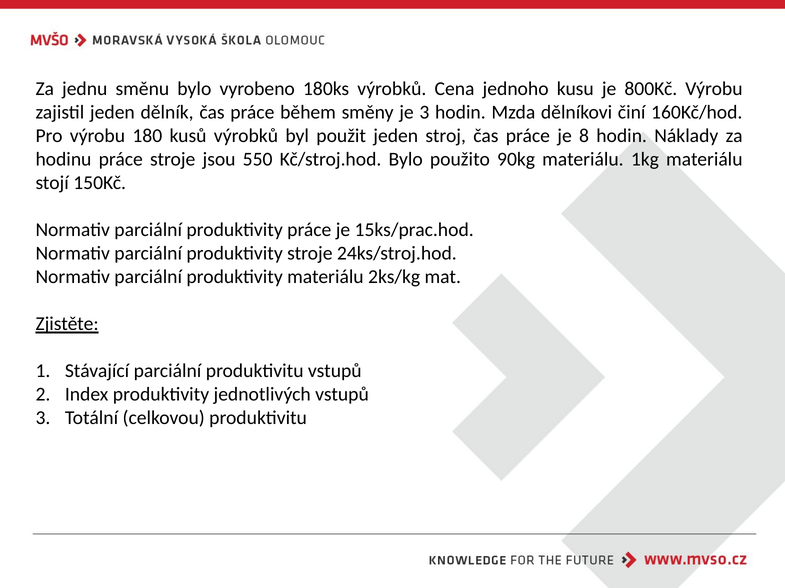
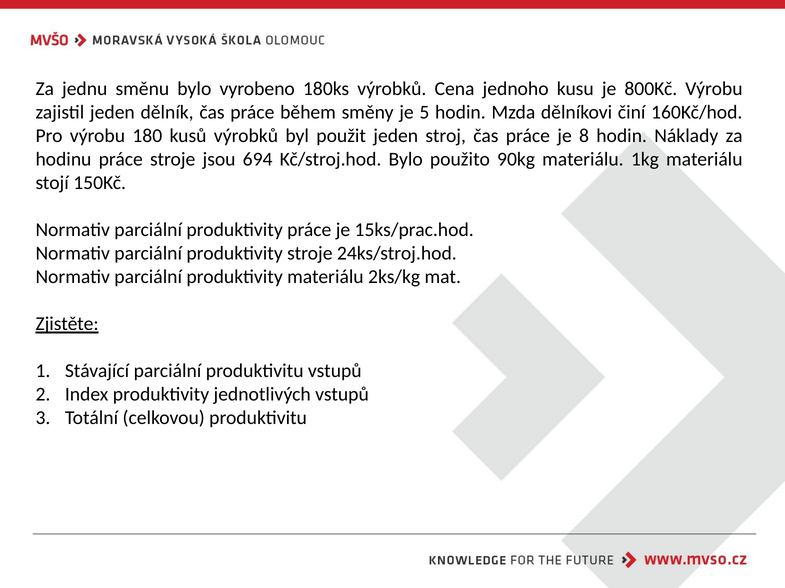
je 3: 3 -> 5
550: 550 -> 694
